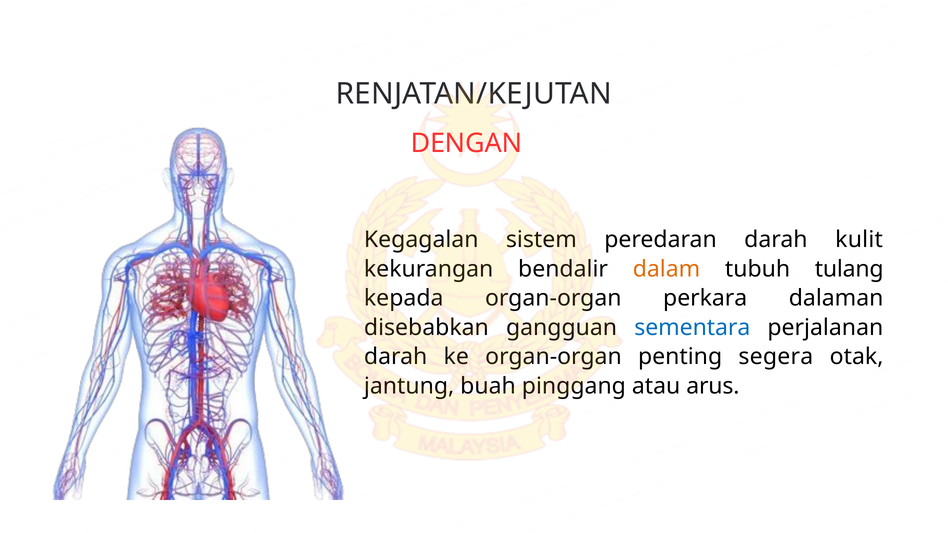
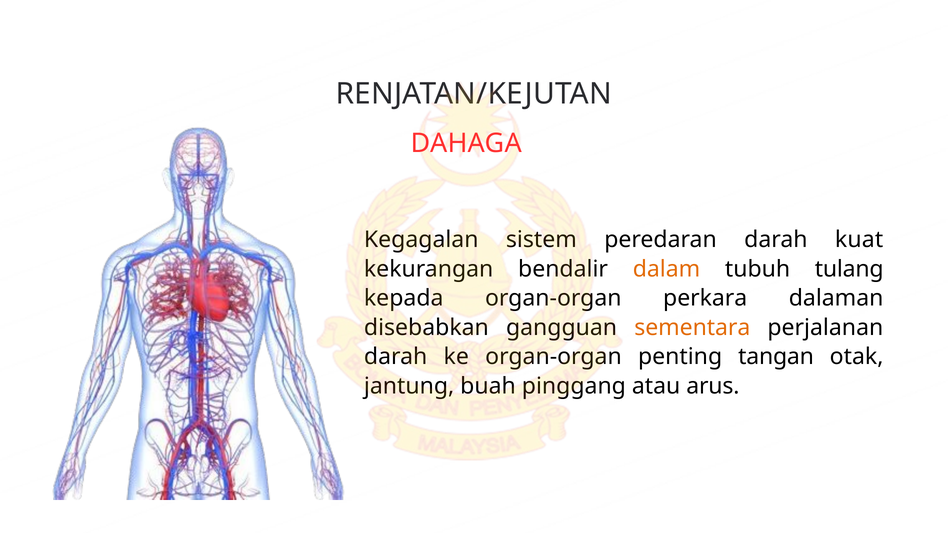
DENGAN: DENGAN -> DAHAGA
kulit: kulit -> kuat
sementara colour: blue -> orange
segera: segera -> tangan
